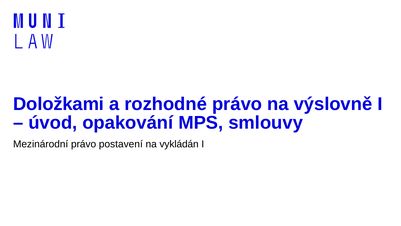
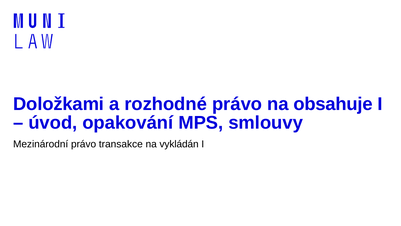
výslovně: výslovně -> obsahuje
postavení: postavení -> transakce
